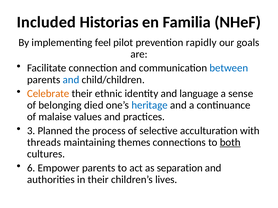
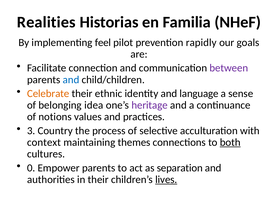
Included: Included -> Realities
between colour: blue -> purple
died: died -> idea
heritage colour: blue -> purple
malaise: malaise -> notions
Planned: Planned -> Country
threads: threads -> context
6: 6 -> 0
lives underline: none -> present
